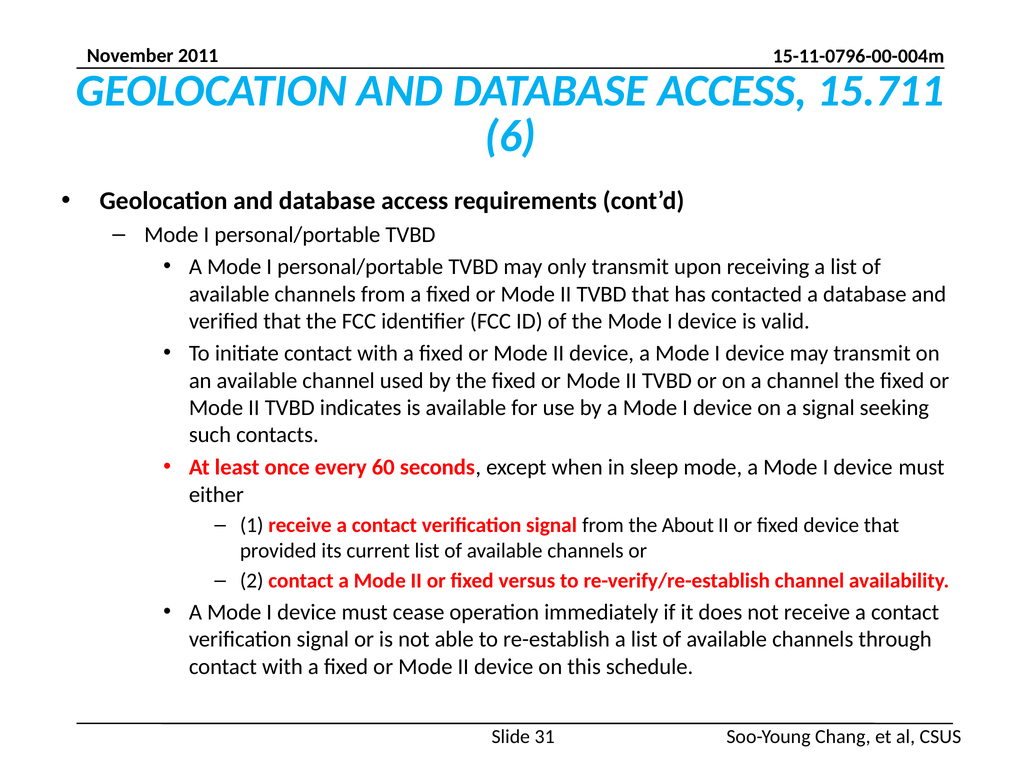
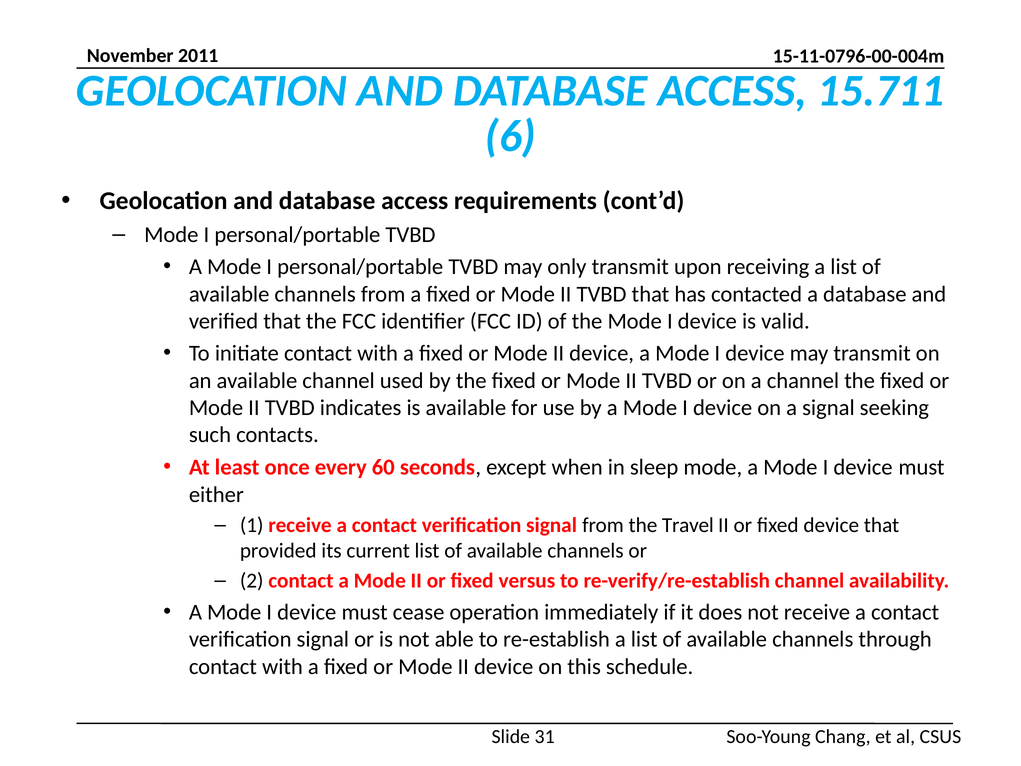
About: About -> Travel
